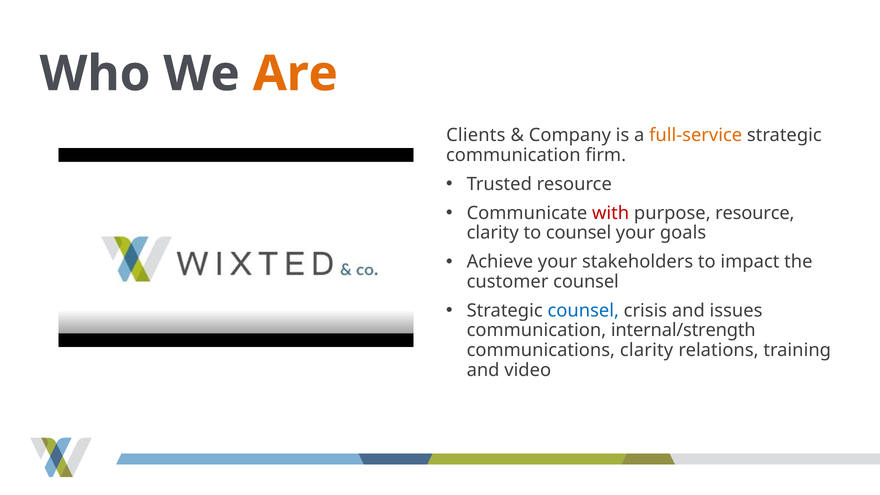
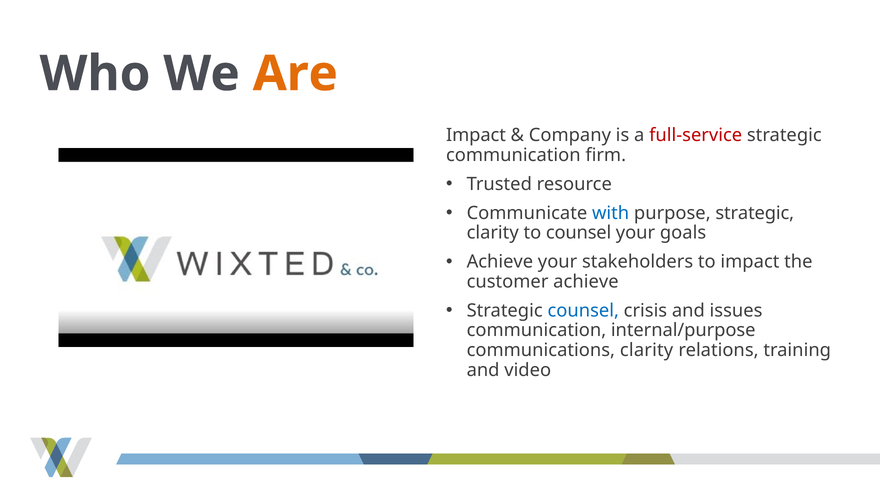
Clients at (476, 135): Clients -> Impact
full-service colour: orange -> red
with colour: red -> blue
purpose resource: resource -> strategic
customer counsel: counsel -> achieve
internal/strength: internal/strength -> internal/purpose
